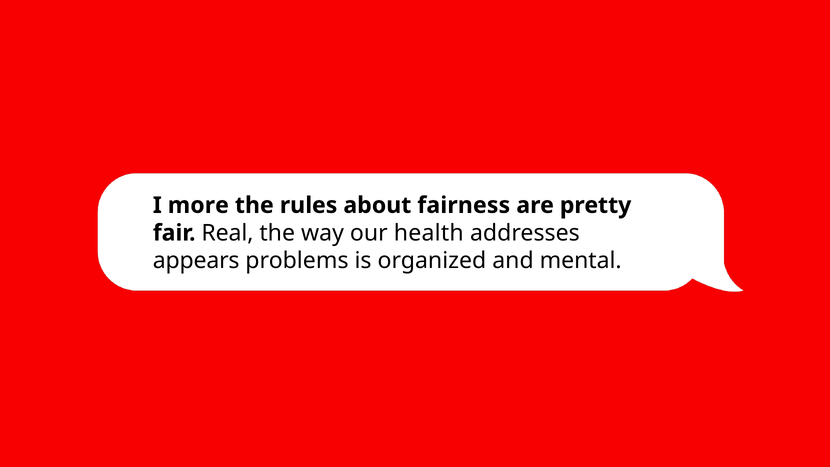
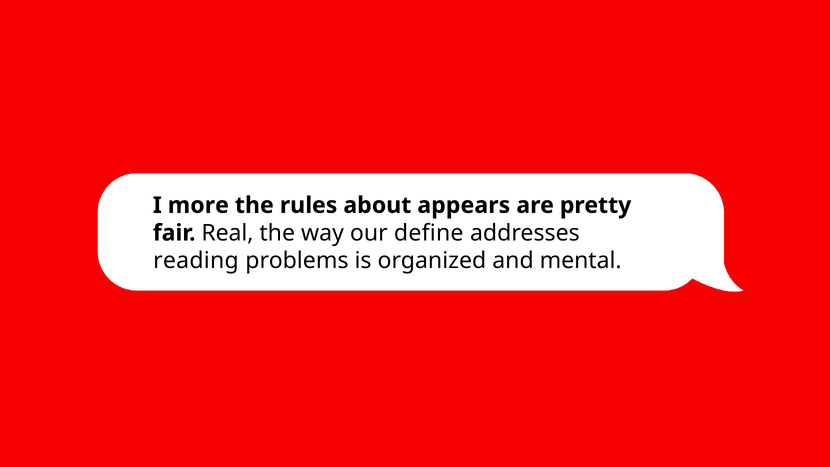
fairness: fairness -> appears
health: health -> define
appears: appears -> reading
